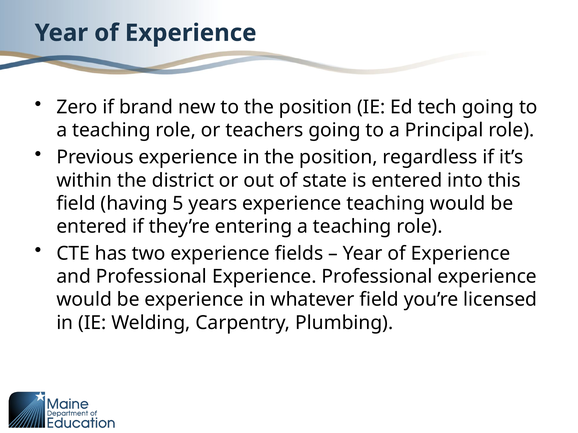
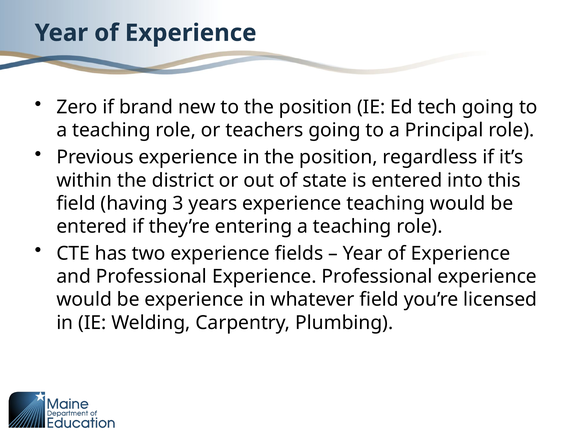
5: 5 -> 3
